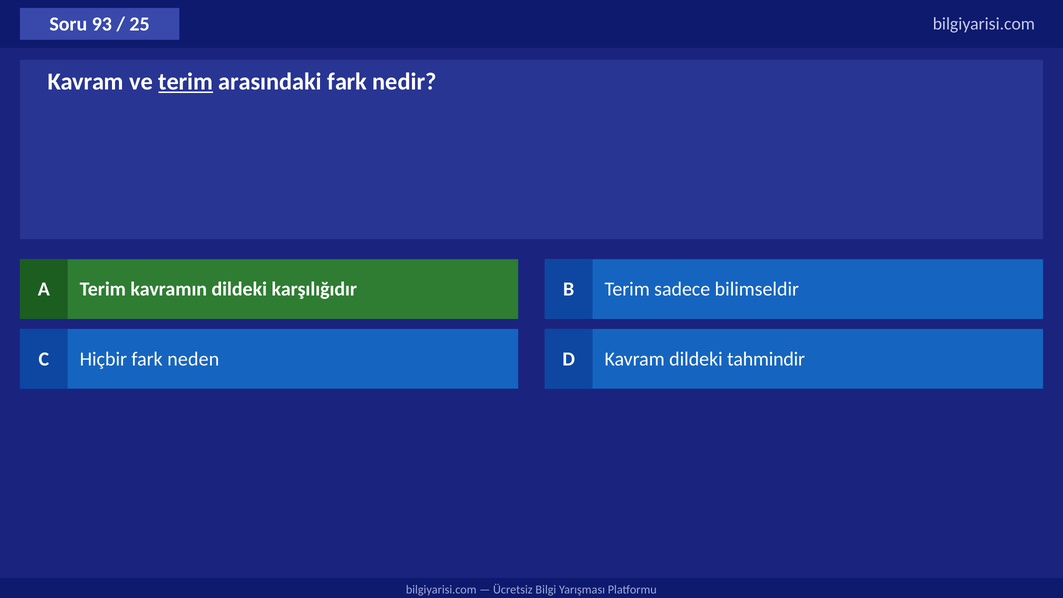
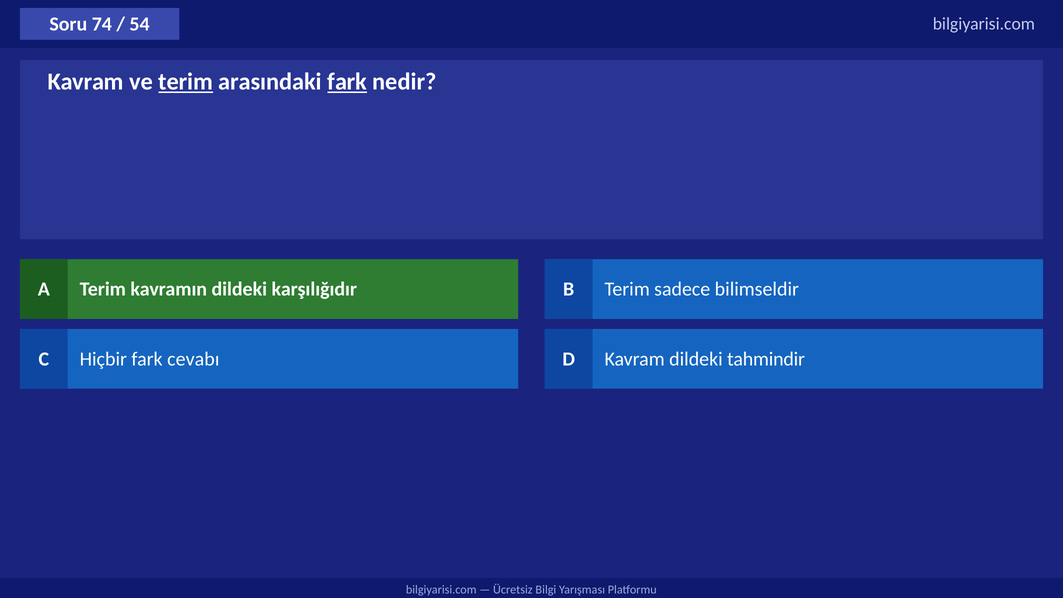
93: 93 -> 74
25: 25 -> 54
fark at (347, 82) underline: none -> present
neden: neden -> cevabı
